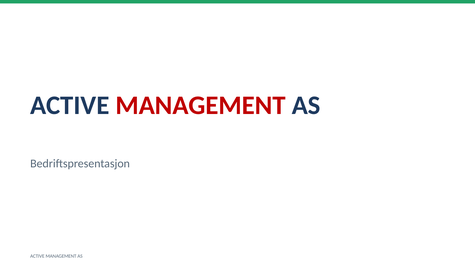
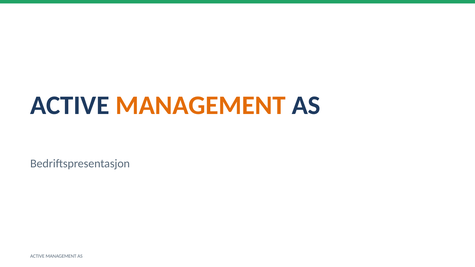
MANAGEMENT at (201, 105) colour: red -> orange
